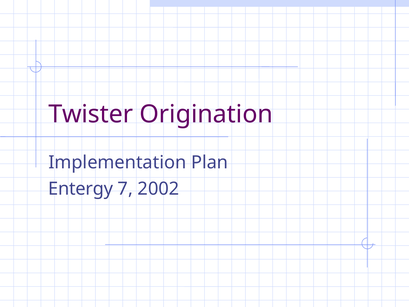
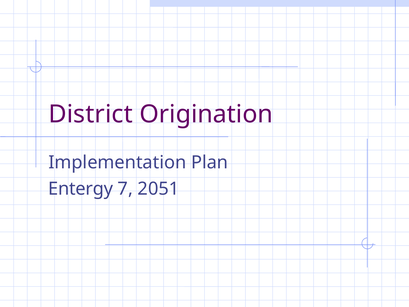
Twister: Twister -> District
2002: 2002 -> 2051
